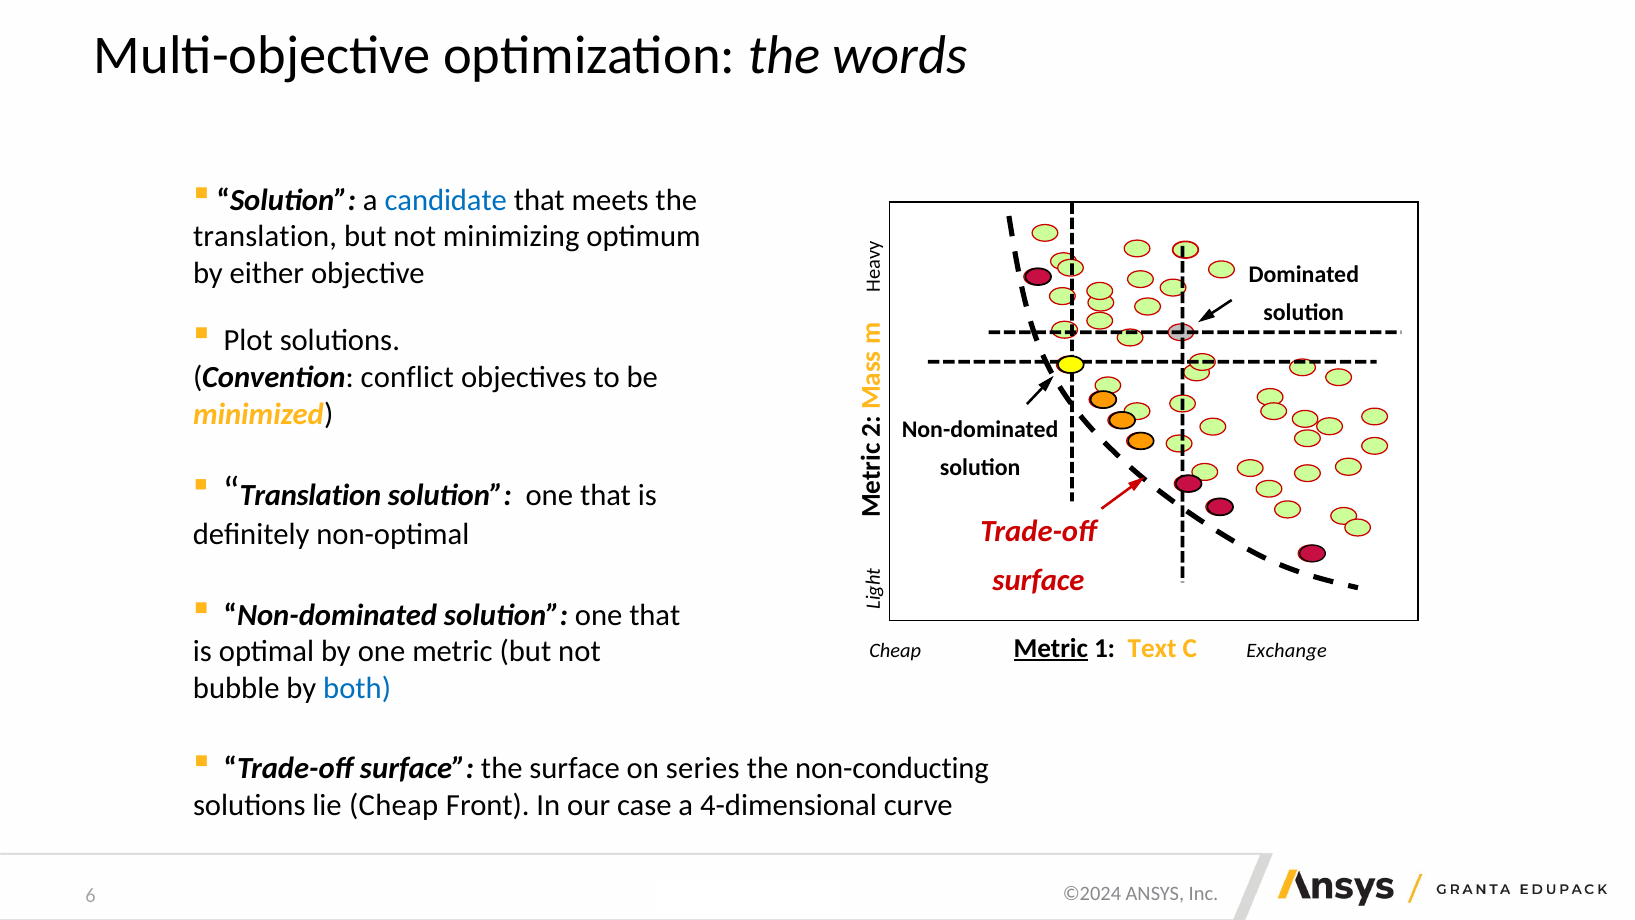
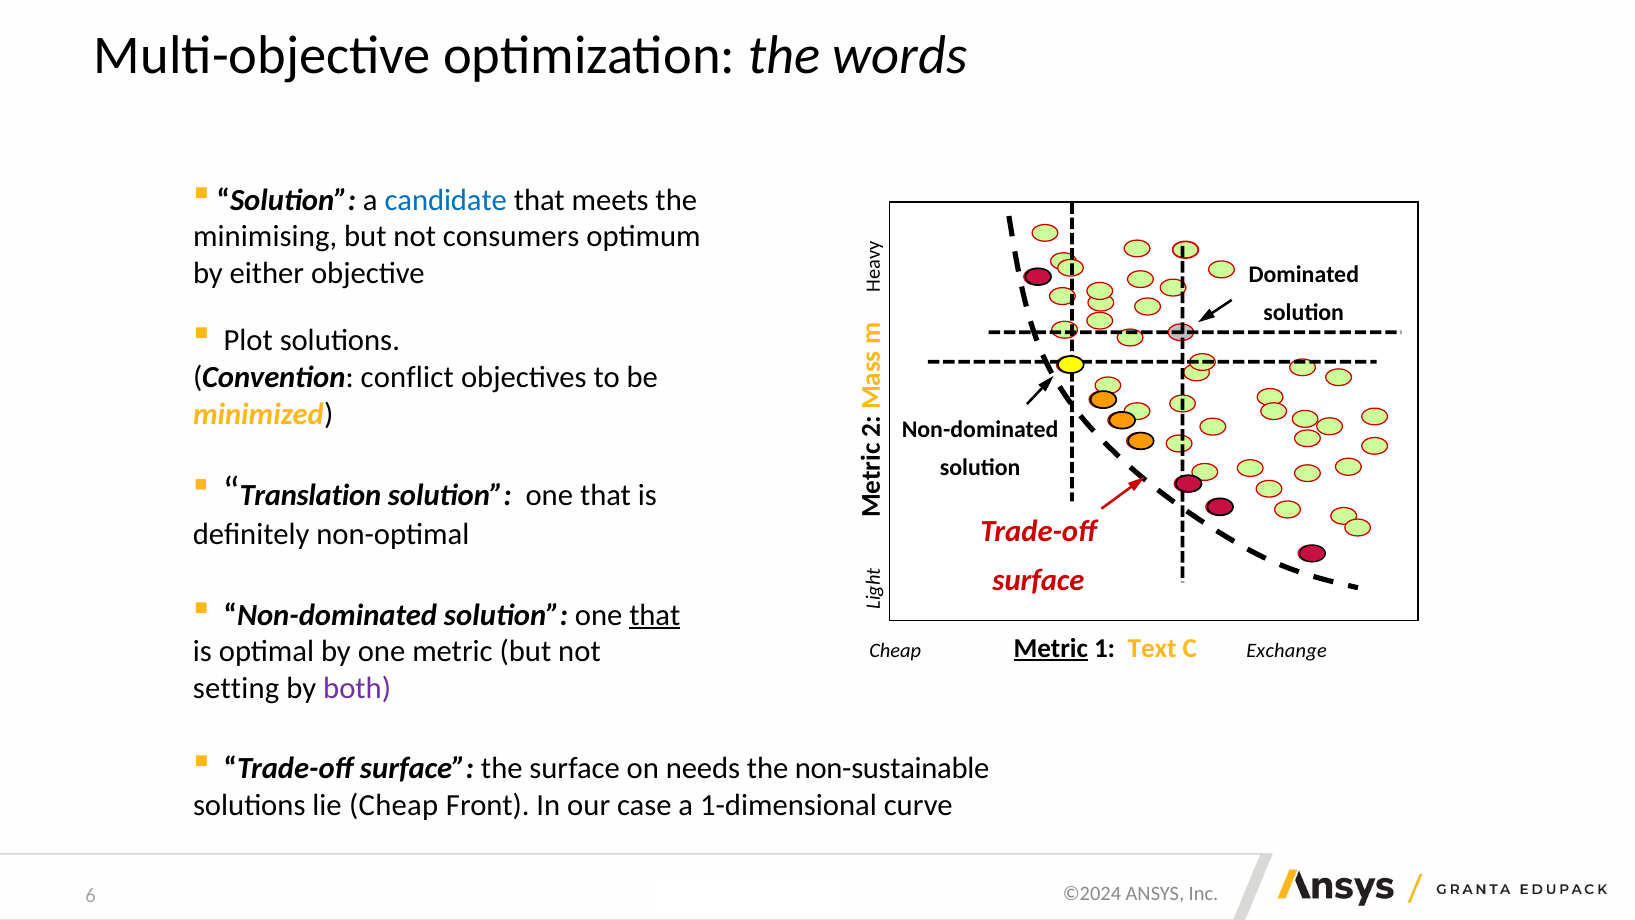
translation at (265, 237): translation -> minimising
minimizing: minimizing -> consumers
that at (655, 615) underline: none -> present
bubble: bubble -> setting
both colour: blue -> purple
series: series -> needs
non-conducting: non-conducting -> non-sustainable
4-dimensional: 4-dimensional -> 1-dimensional
